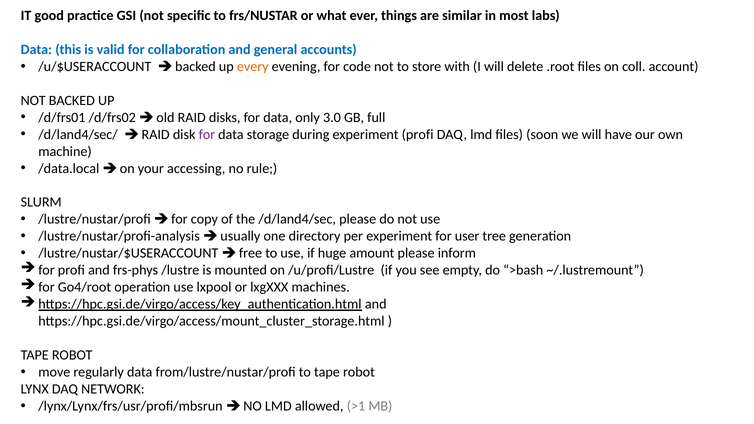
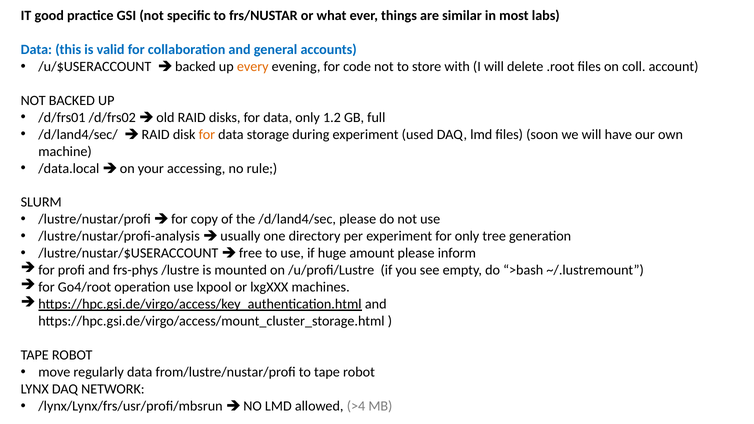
3.0: 3.0 -> 1.2
for at (207, 134) colour: purple -> orange
experiment profi: profi -> used
for user: user -> only
>1: >1 -> >4
